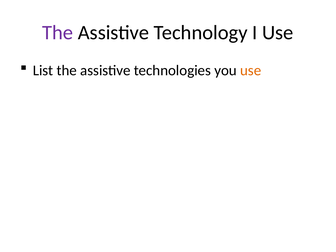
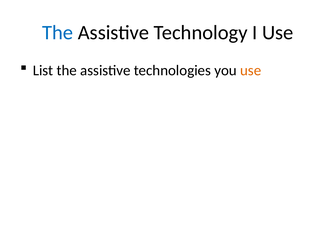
The at (58, 33) colour: purple -> blue
